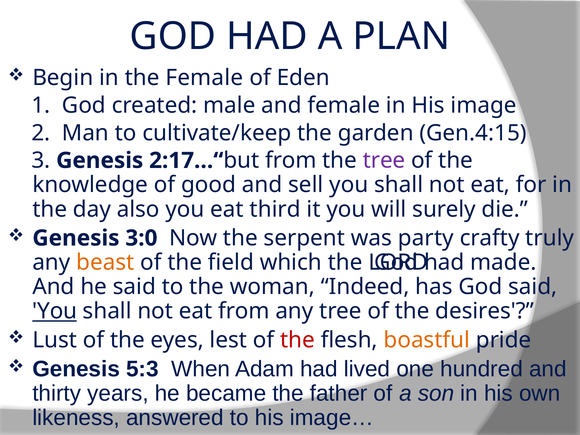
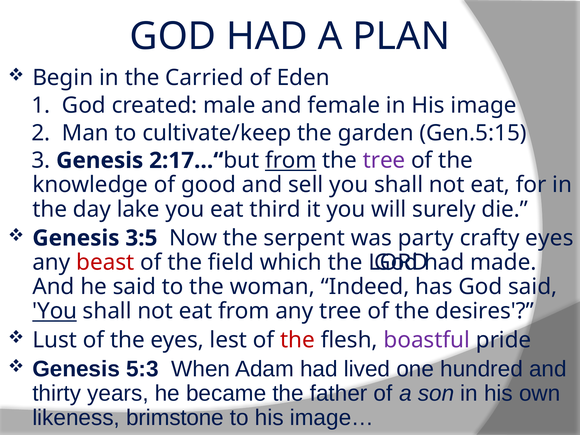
the Female: Female -> Carried
Gen.4:15: Gen.4:15 -> Gen.5:15
from at (291, 161) underline: none -> present
also: also -> lake
3:0: 3:0 -> 3:5
crafty truly: truly -> eyes
beast colour: orange -> red
boastful colour: orange -> purple
answered: answered -> brimstone
